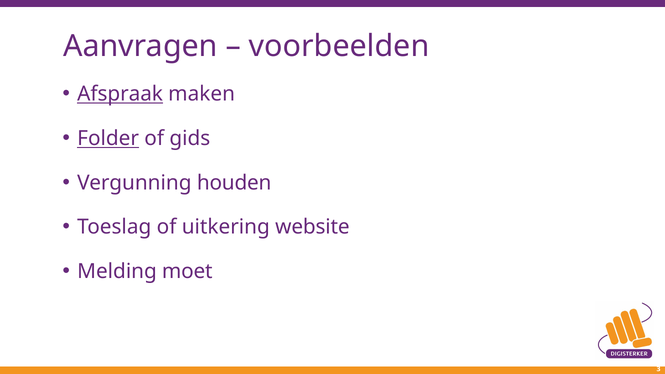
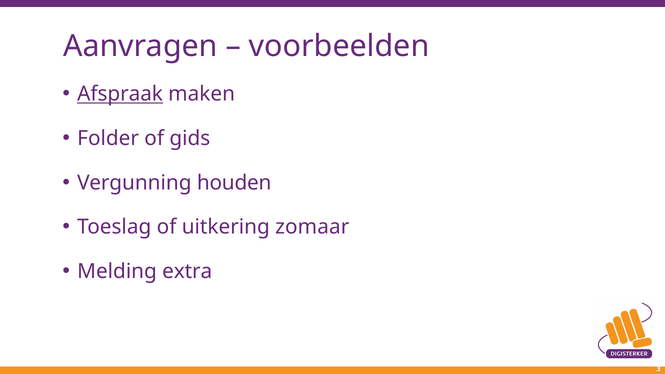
Folder underline: present -> none
website: website -> zomaar
moet: moet -> extra
